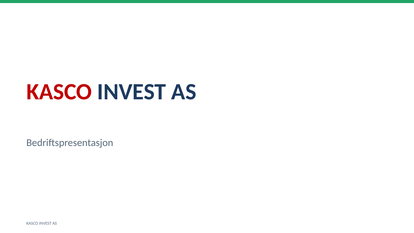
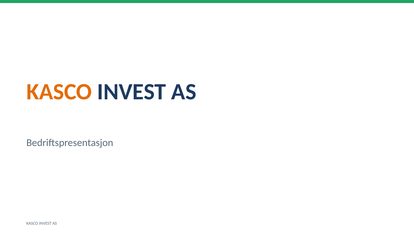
KASCO at (59, 92) colour: red -> orange
